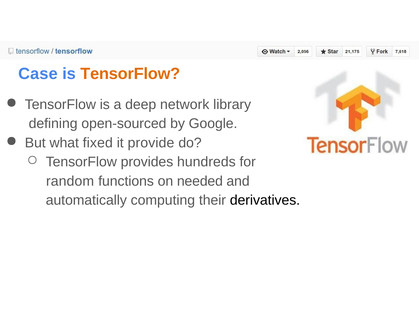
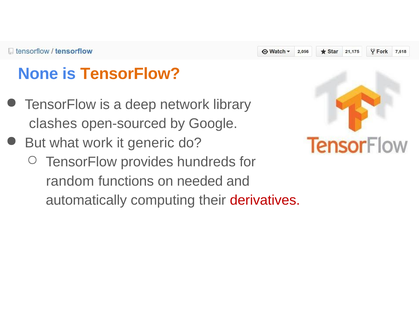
Case: Case -> None
defining: defining -> clashes
fixed: fixed -> work
provide: provide -> generic
derivatives colour: black -> red
